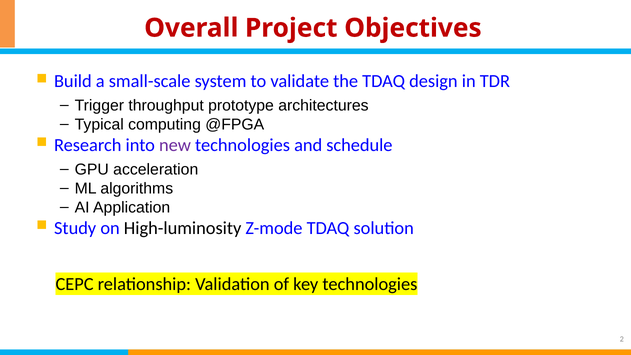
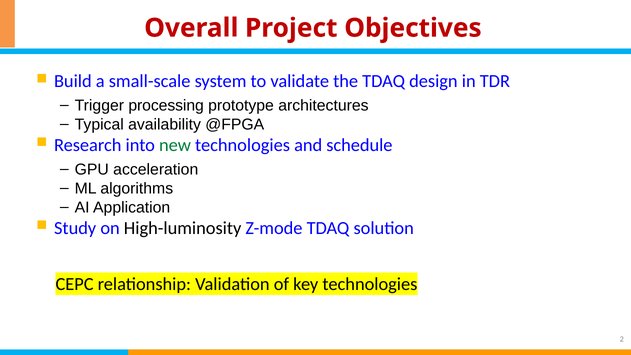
throughput: throughput -> processing
computing: computing -> availability
new colour: purple -> green
